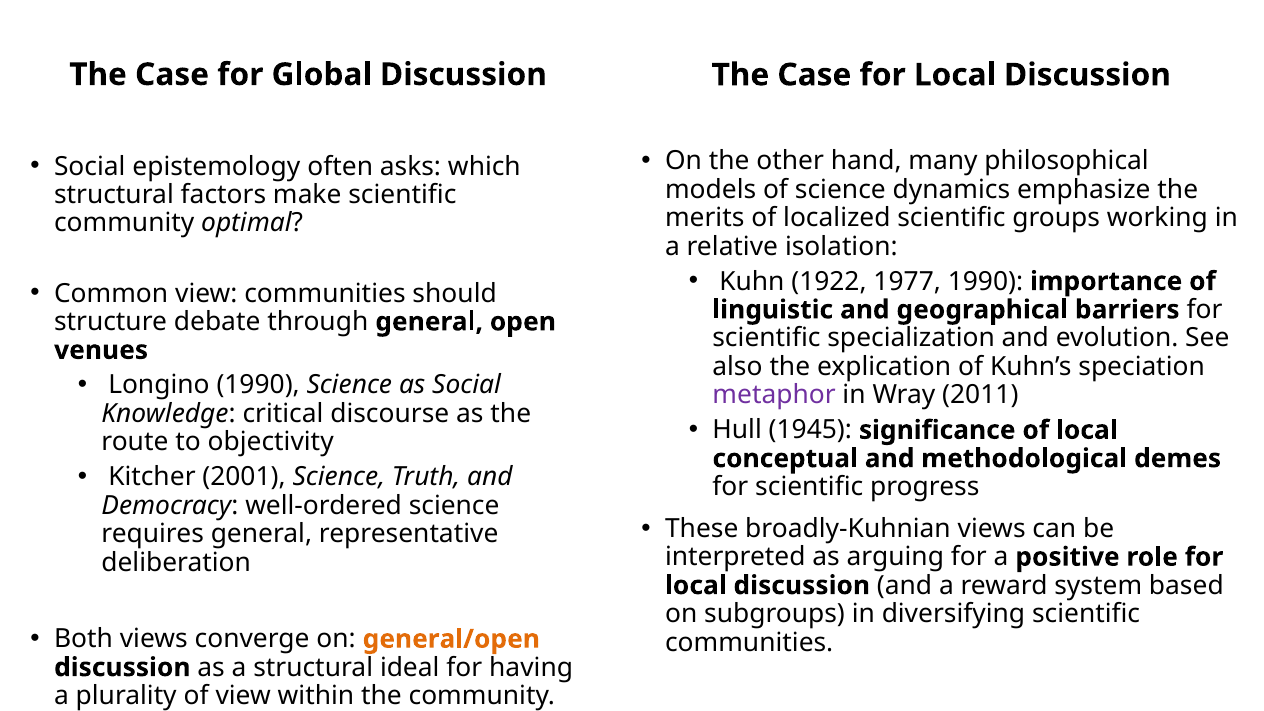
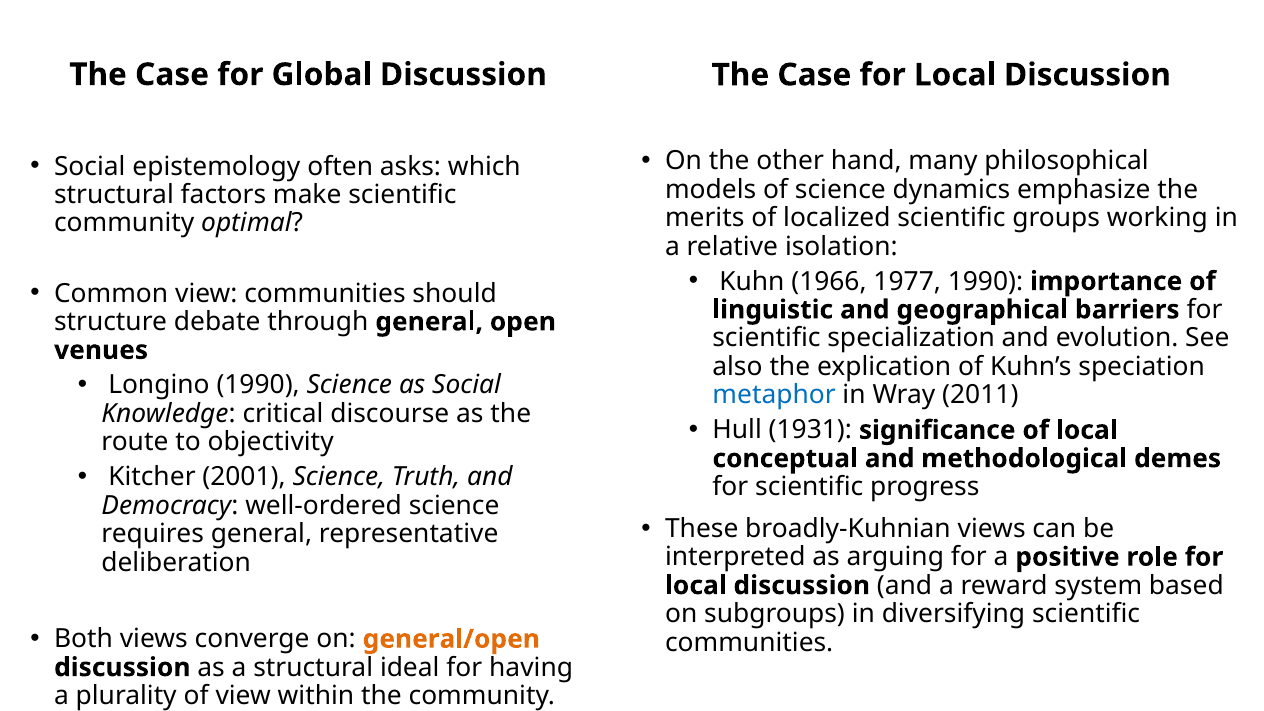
1922: 1922 -> 1966
metaphor colour: purple -> blue
1945: 1945 -> 1931
